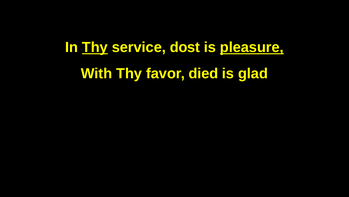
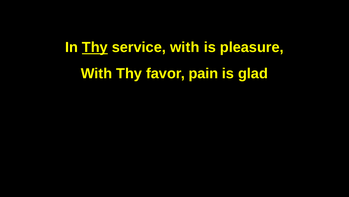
service dost: dost -> with
pleasure underline: present -> none
died: died -> pain
